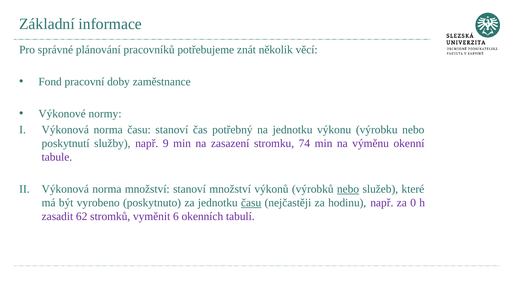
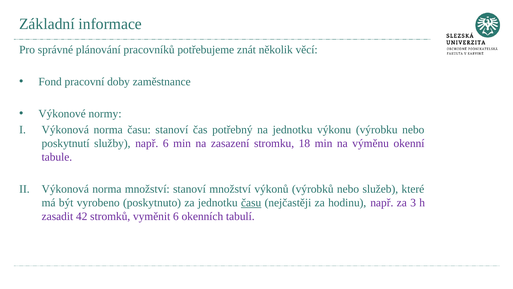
např 9: 9 -> 6
74: 74 -> 18
nebo at (348, 189) underline: present -> none
0: 0 -> 3
62: 62 -> 42
